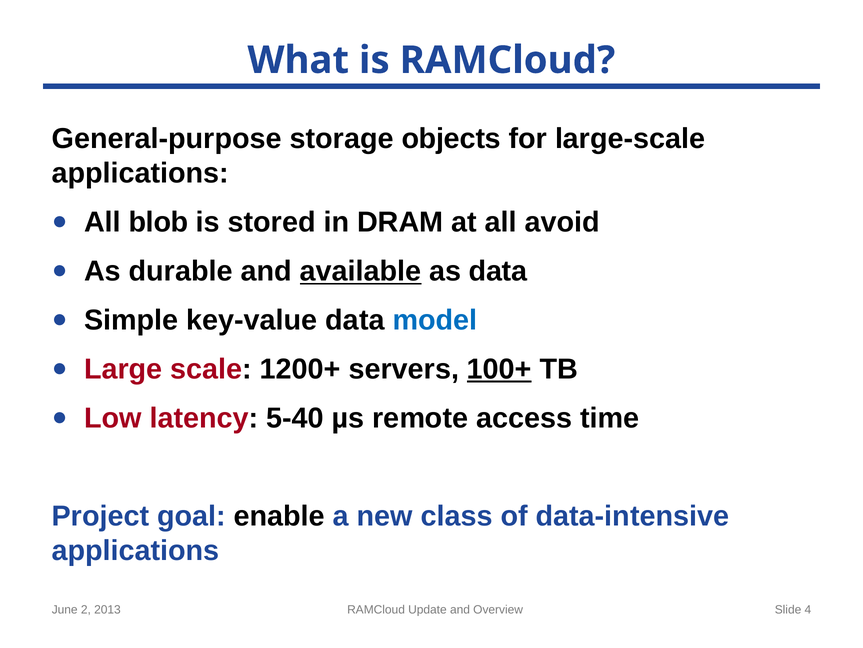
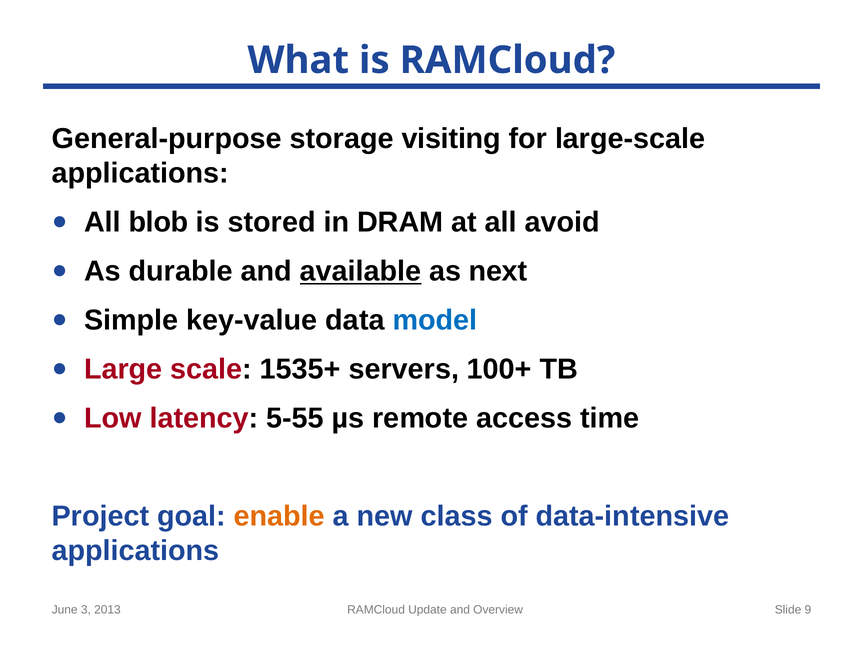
objects: objects -> visiting
as data: data -> next
1200+: 1200+ -> 1535+
100+ underline: present -> none
5-40: 5-40 -> 5-55
enable colour: black -> orange
2: 2 -> 3
4: 4 -> 9
